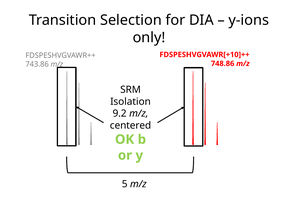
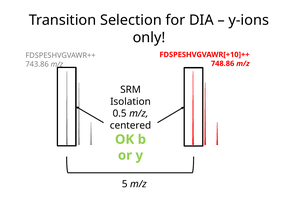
9.2: 9.2 -> 0.5
